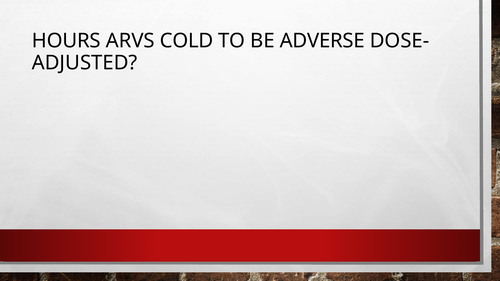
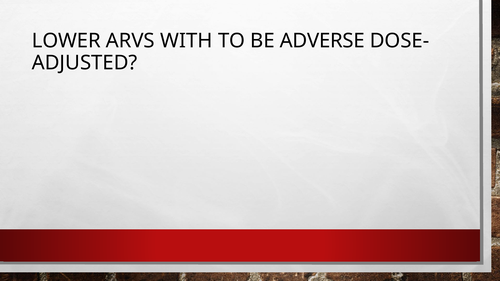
HOURS: HOURS -> LOWER
COLD: COLD -> WITH
